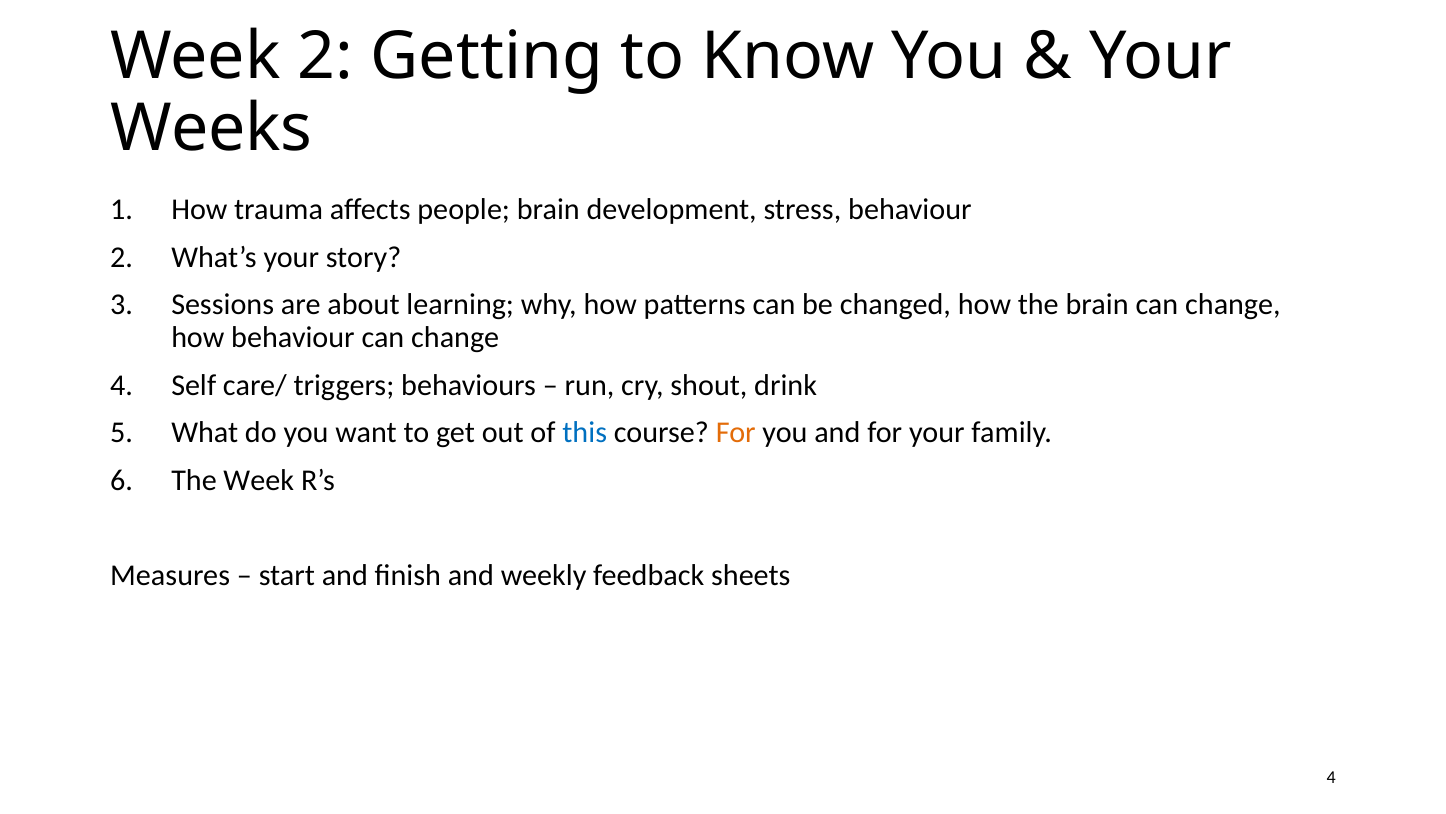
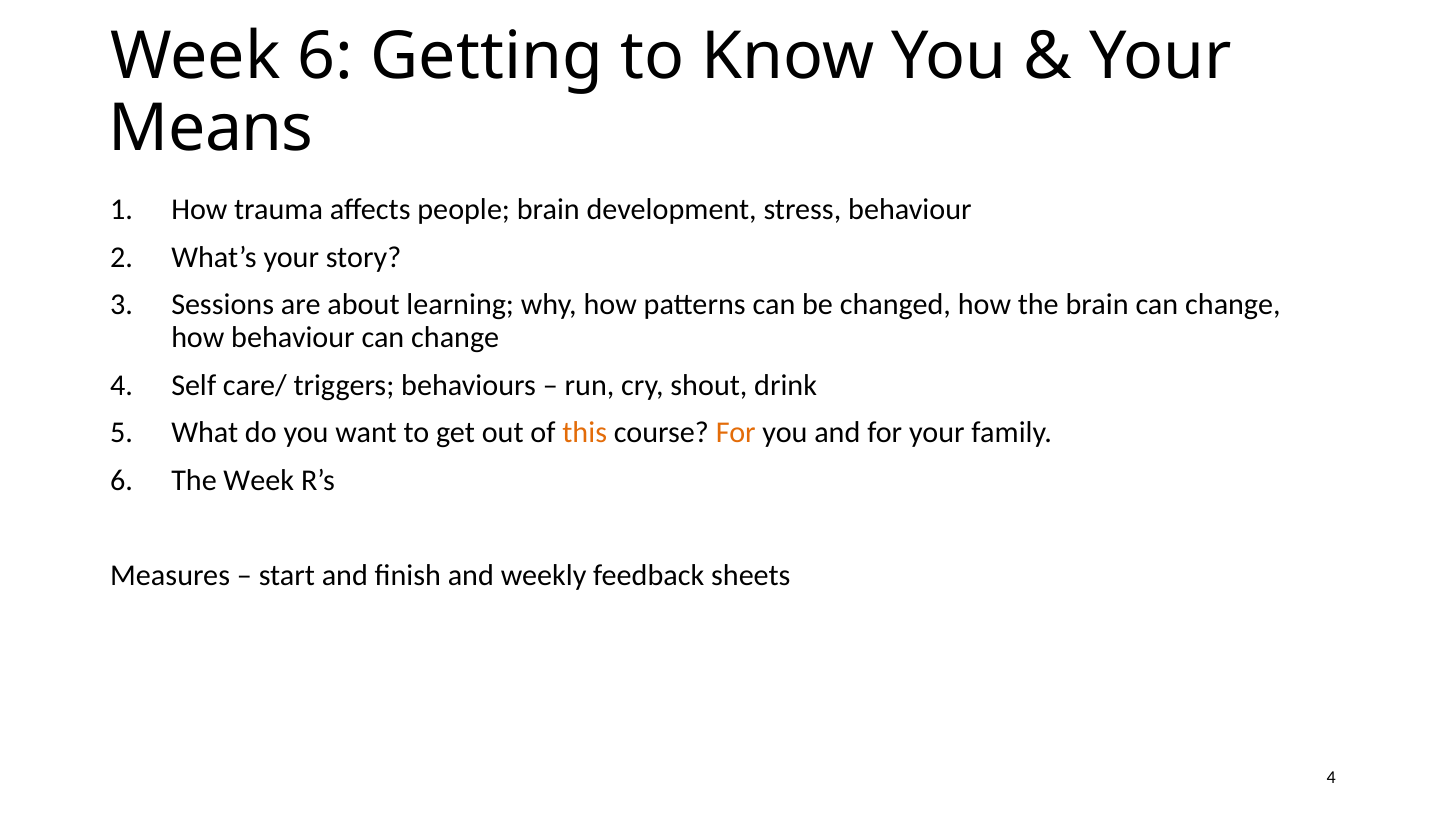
Week 2: 2 -> 6
Weeks: Weeks -> Means
this colour: blue -> orange
